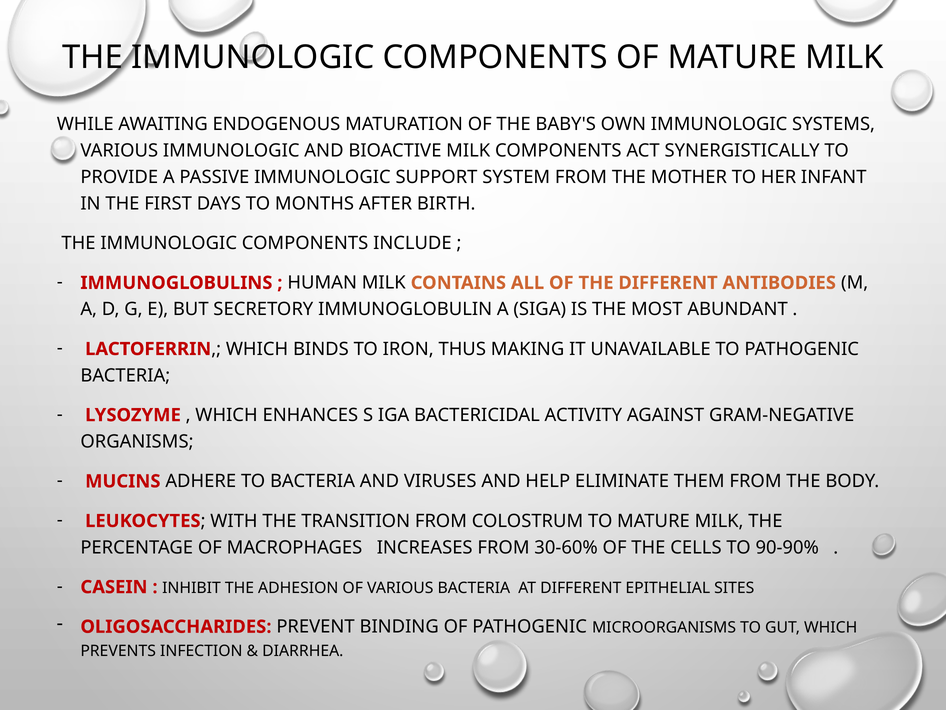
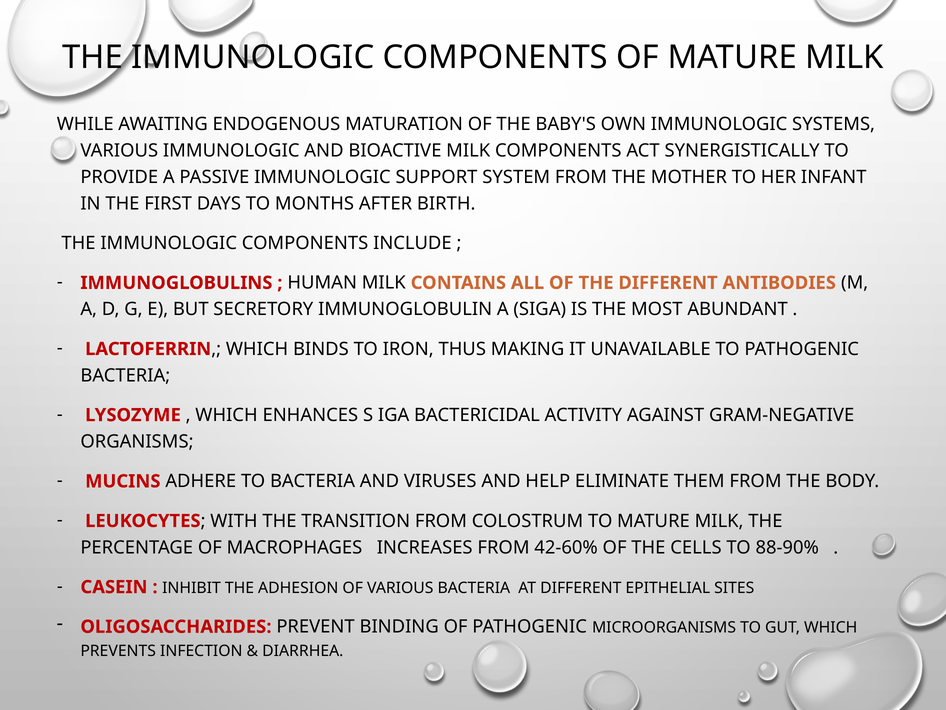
30-60%: 30-60% -> 42-60%
90-90%: 90-90% -> 88-90%
